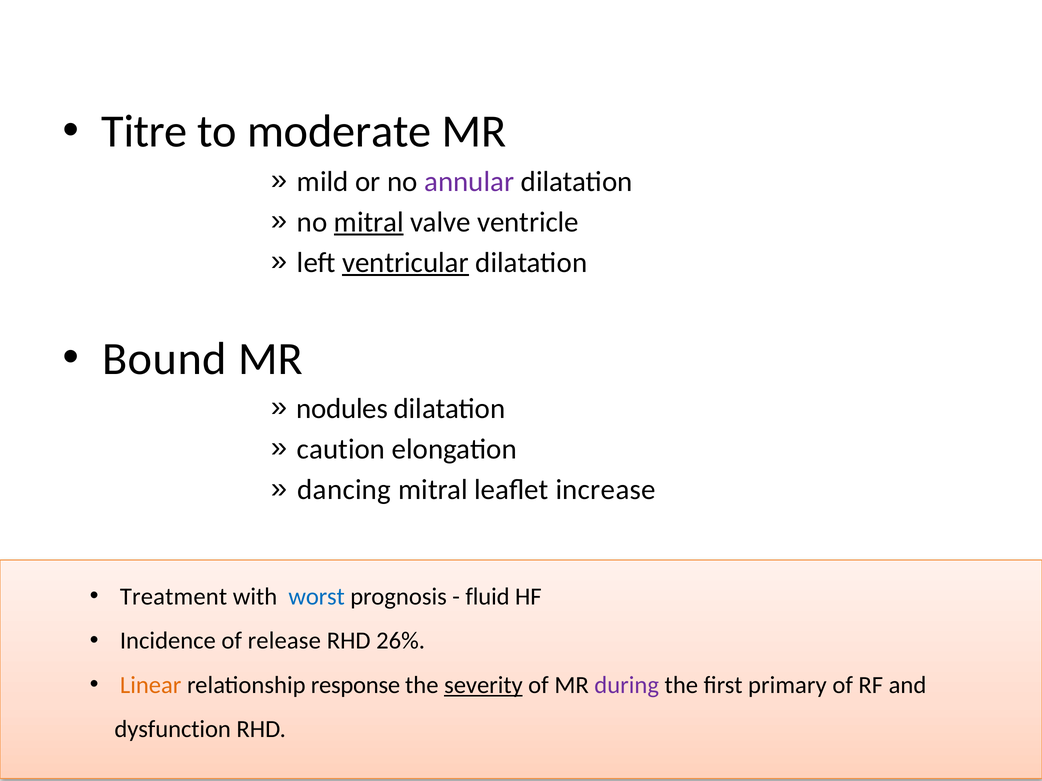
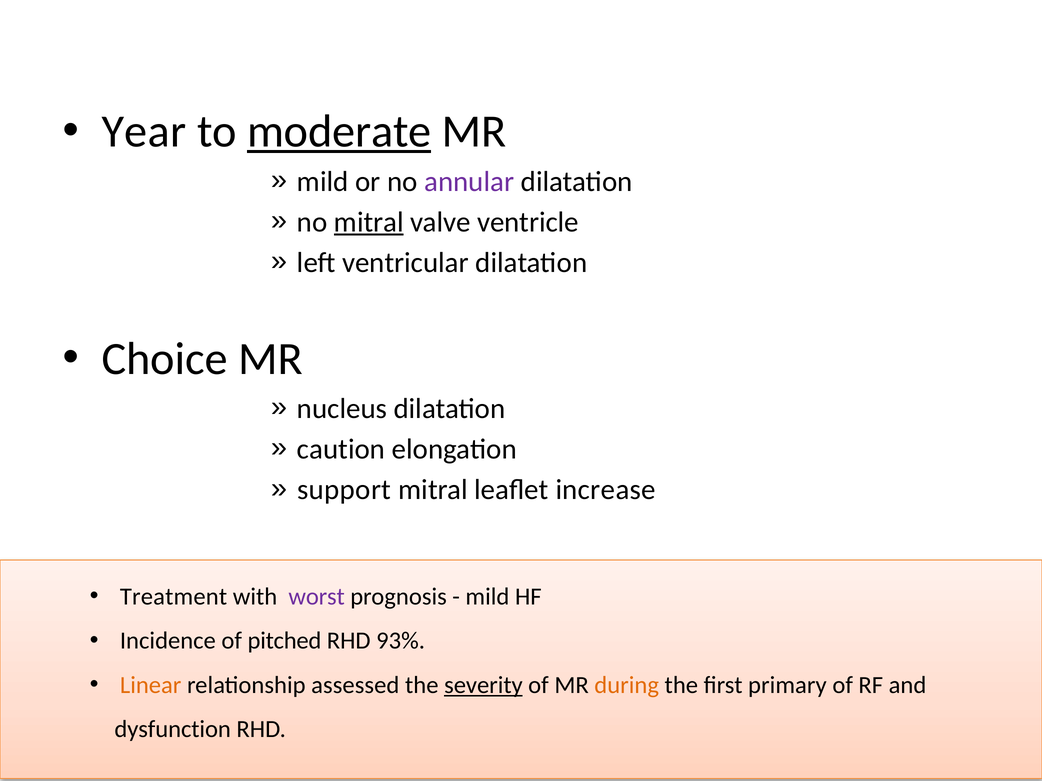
Titre: Titre -> Year
moderate underline: none -> present
ventricular underline: present -> none
Bound: Bound -> Choice
nodules: nodules -> nucleus
dancing: dancing -> support
worst colour: blue -> purple
fluid at (488, 597): fluid -> mild
release: release -> pitched
26%: 26% -> 93%
response: response -> assessed
during colour: purple -> orange
